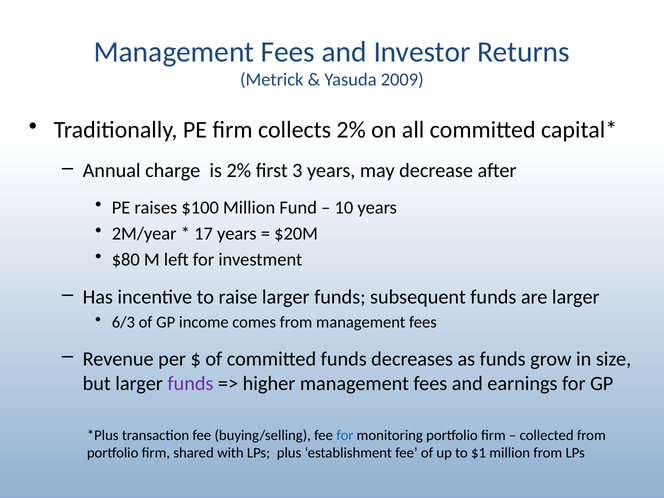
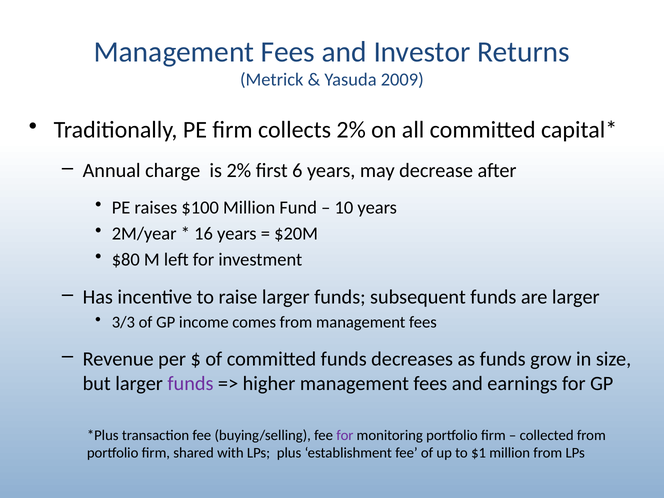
3: 3 -> 6
17: 17 -> 16
6/3: 6/3 -> 3/3
for at (345, 435) colour: blue -> purple
